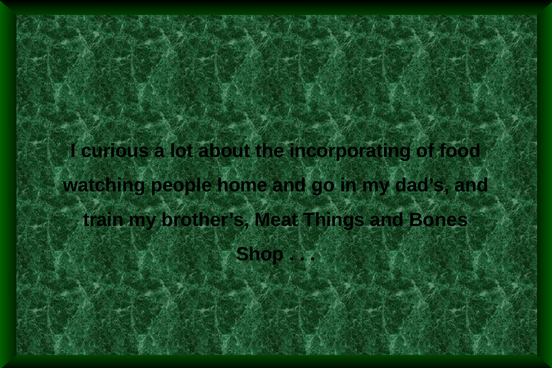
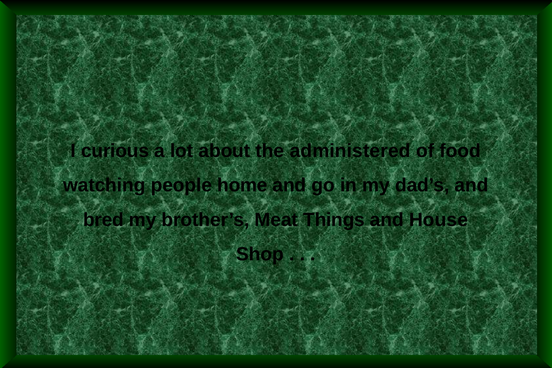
incorporating: incorporating -> administered
train: train -> bred
Bones: Bones -> House
